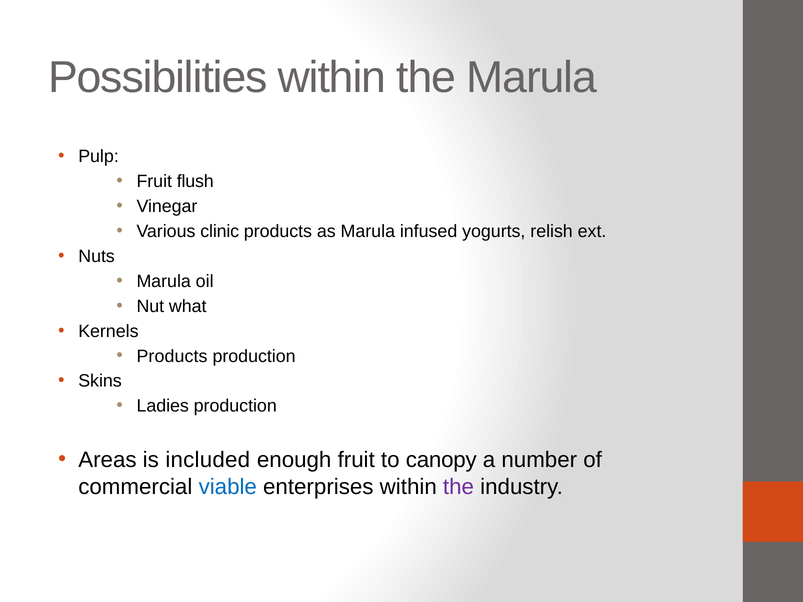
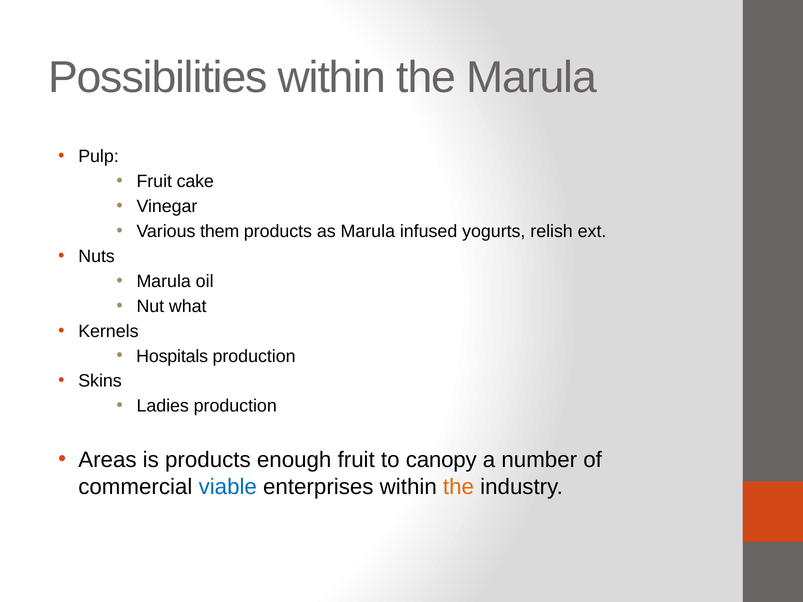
flush: flush -> cake
clinic: clinic -> them
Products at (172, 356): Products -> Hospitals
is included: included -> products
the at (458, 487) colour: purple -> orange
